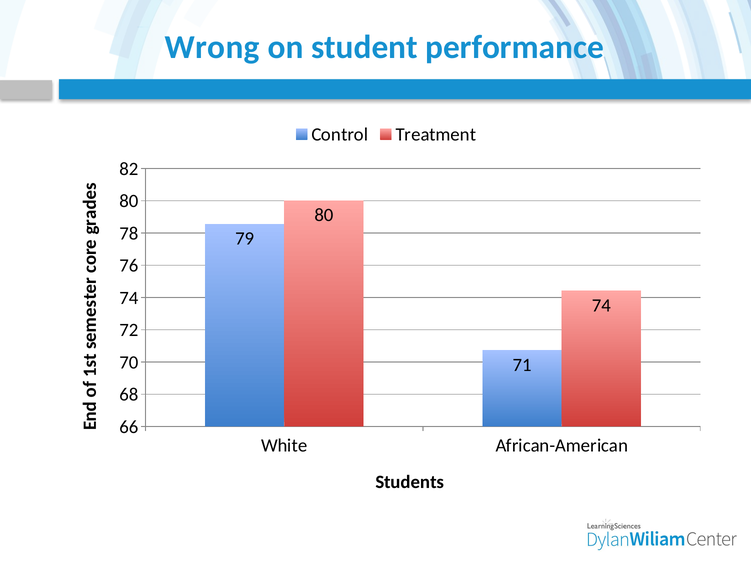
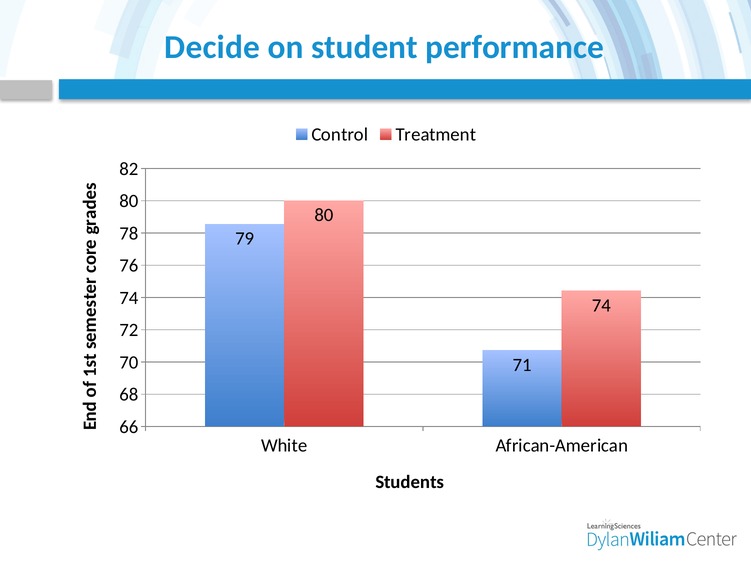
Wrong: Wrong -> Decide
